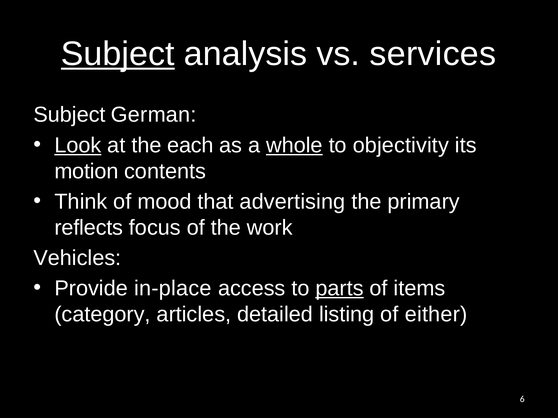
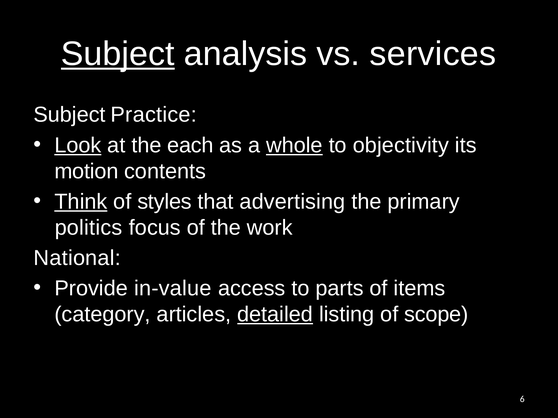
German: German -> Practice
Think underline: none -> present
mood: mood -> styles
reflects: reflects -> politics
Vehicles: Vehicles -> National
in-place: in-place -> in-value
parts underline: present -> none
detailed underline: none -> present
either: either -> scope
